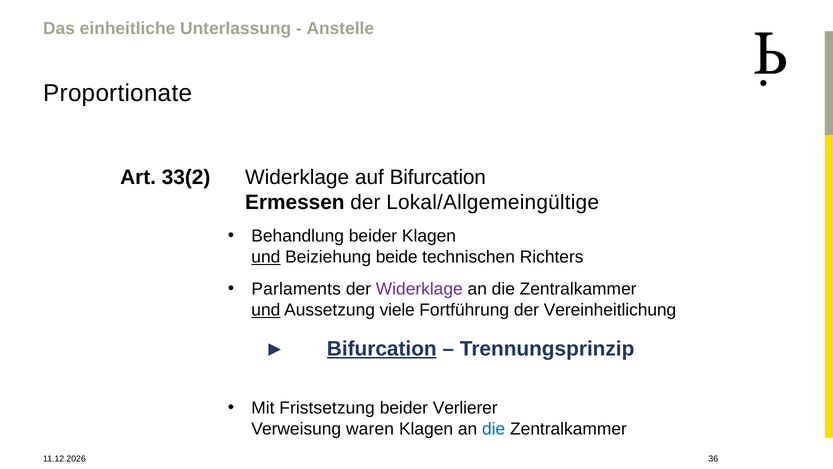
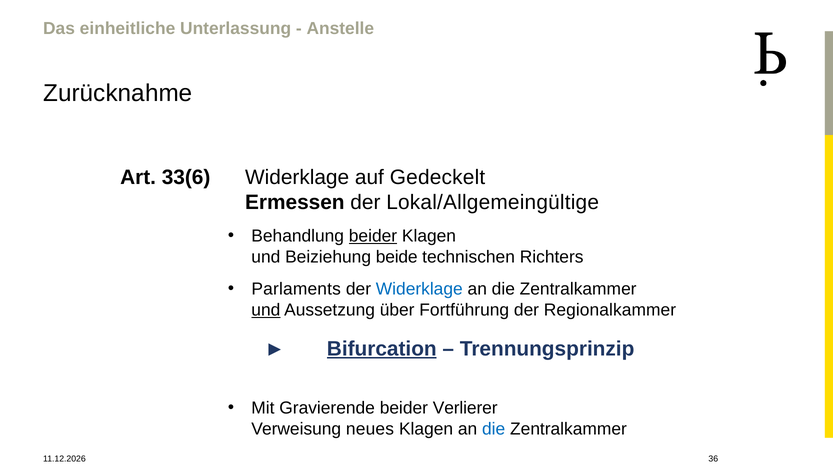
Proportionate: Proportionate -> Zurücknahme
33(2: 33(2 -> 33(6
auf Bifurcation: Bifurcation -> Gedeckelt
beider at (373, 236) underline: none -> present
und at (266, 257) underline: present -> none
Widerklage at (419, 289) colour: purple -> blue
viele: viele -> über
Vereinheitlichung: Vereinheitlichung -> Regionalkammer
Fristsetzung: Fristsetzung -> Gravierende
waren: waren -> neues
